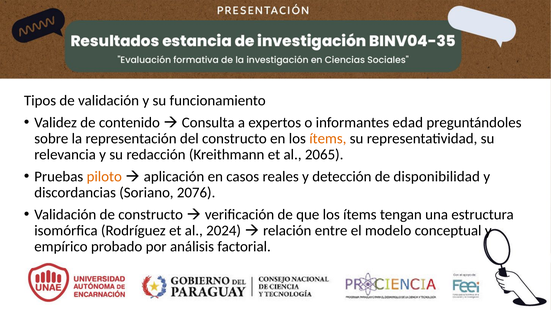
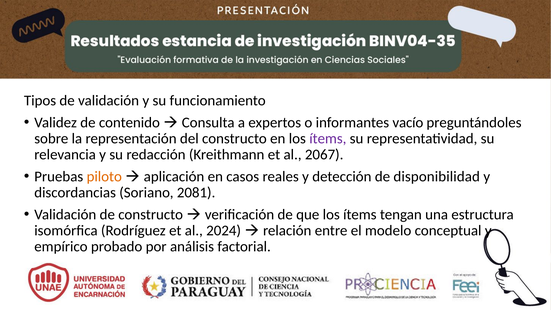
edad: edad -> vacío
ítems at (328, 139) colour: orange -> purple
2065: 2065 -> 2067
2076: 2076 -> 2081
